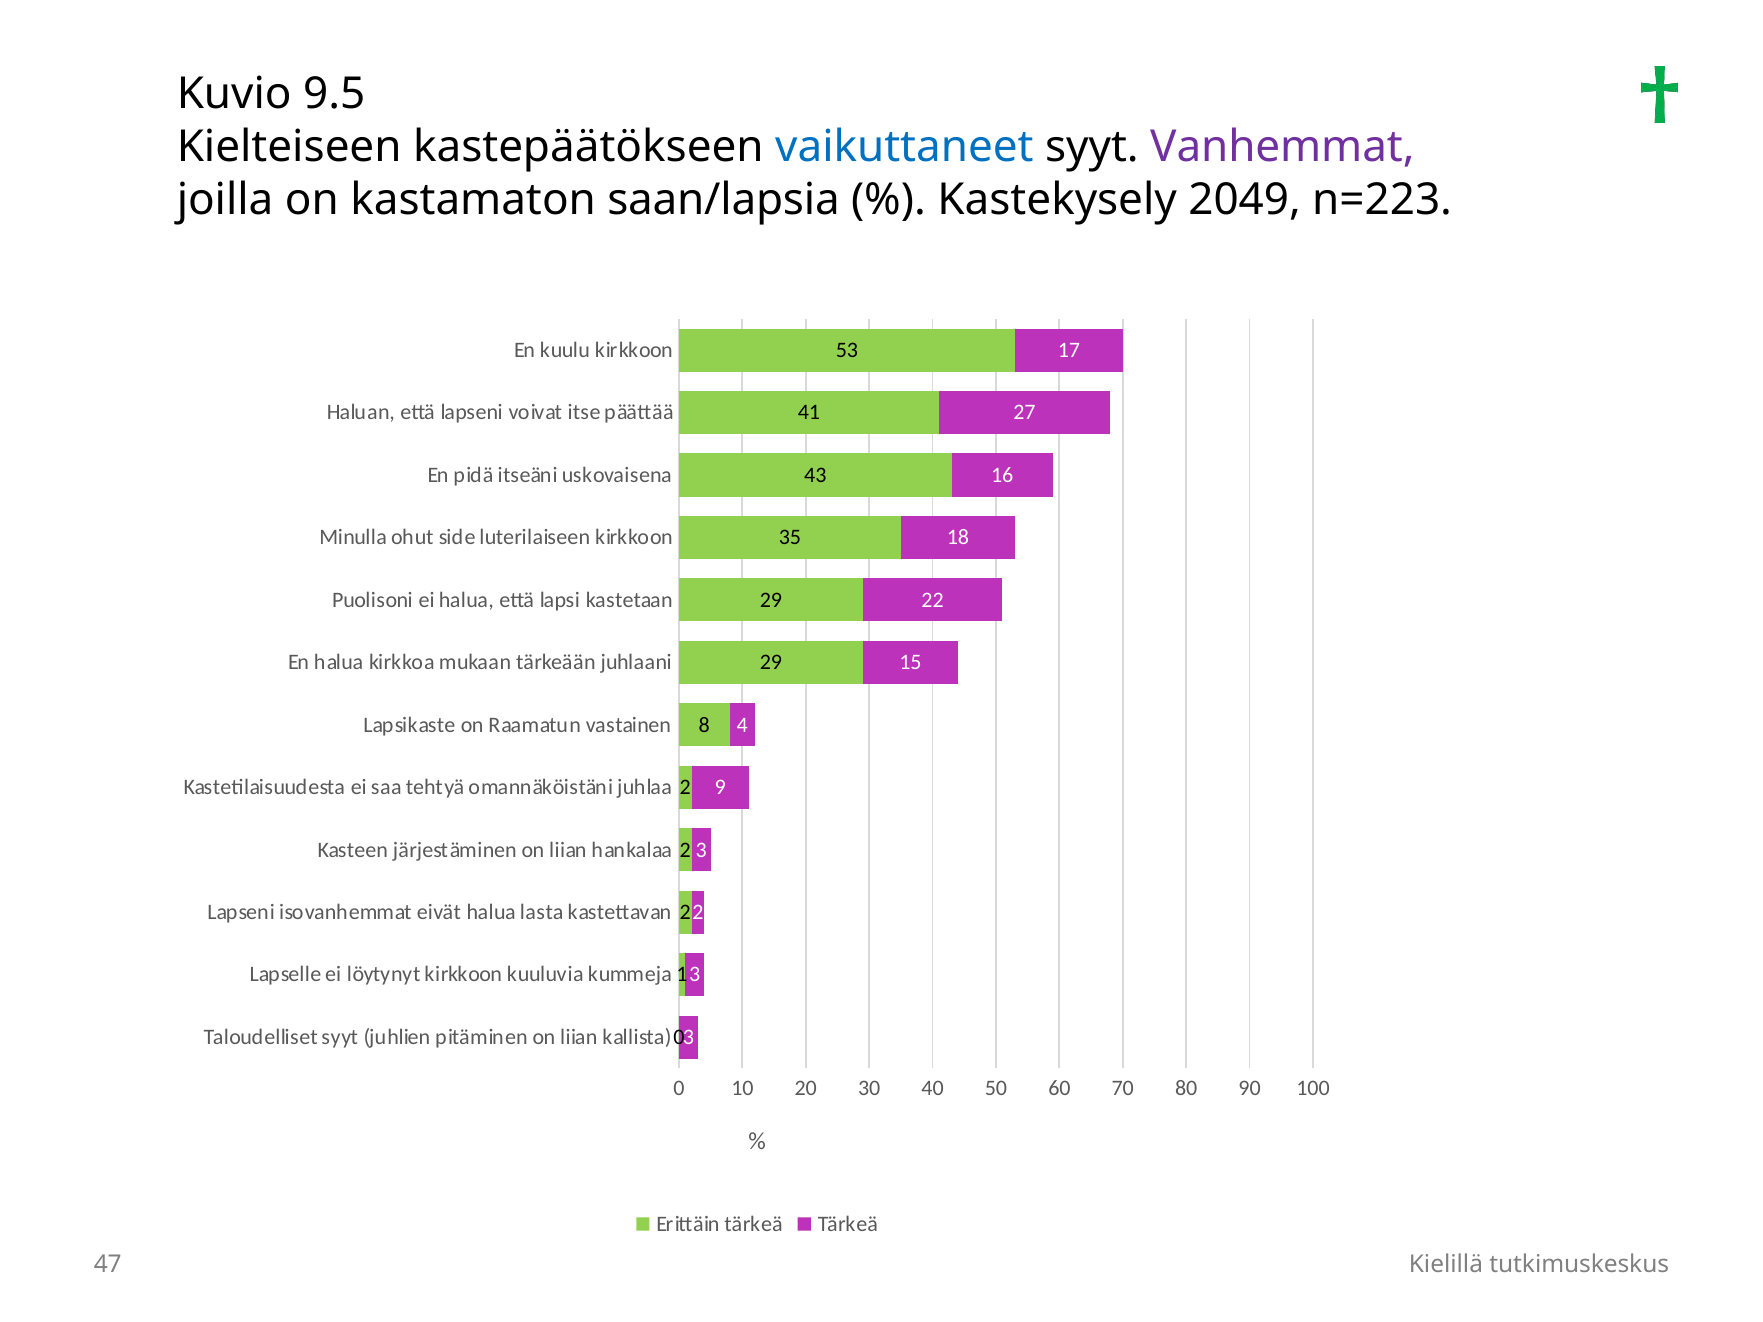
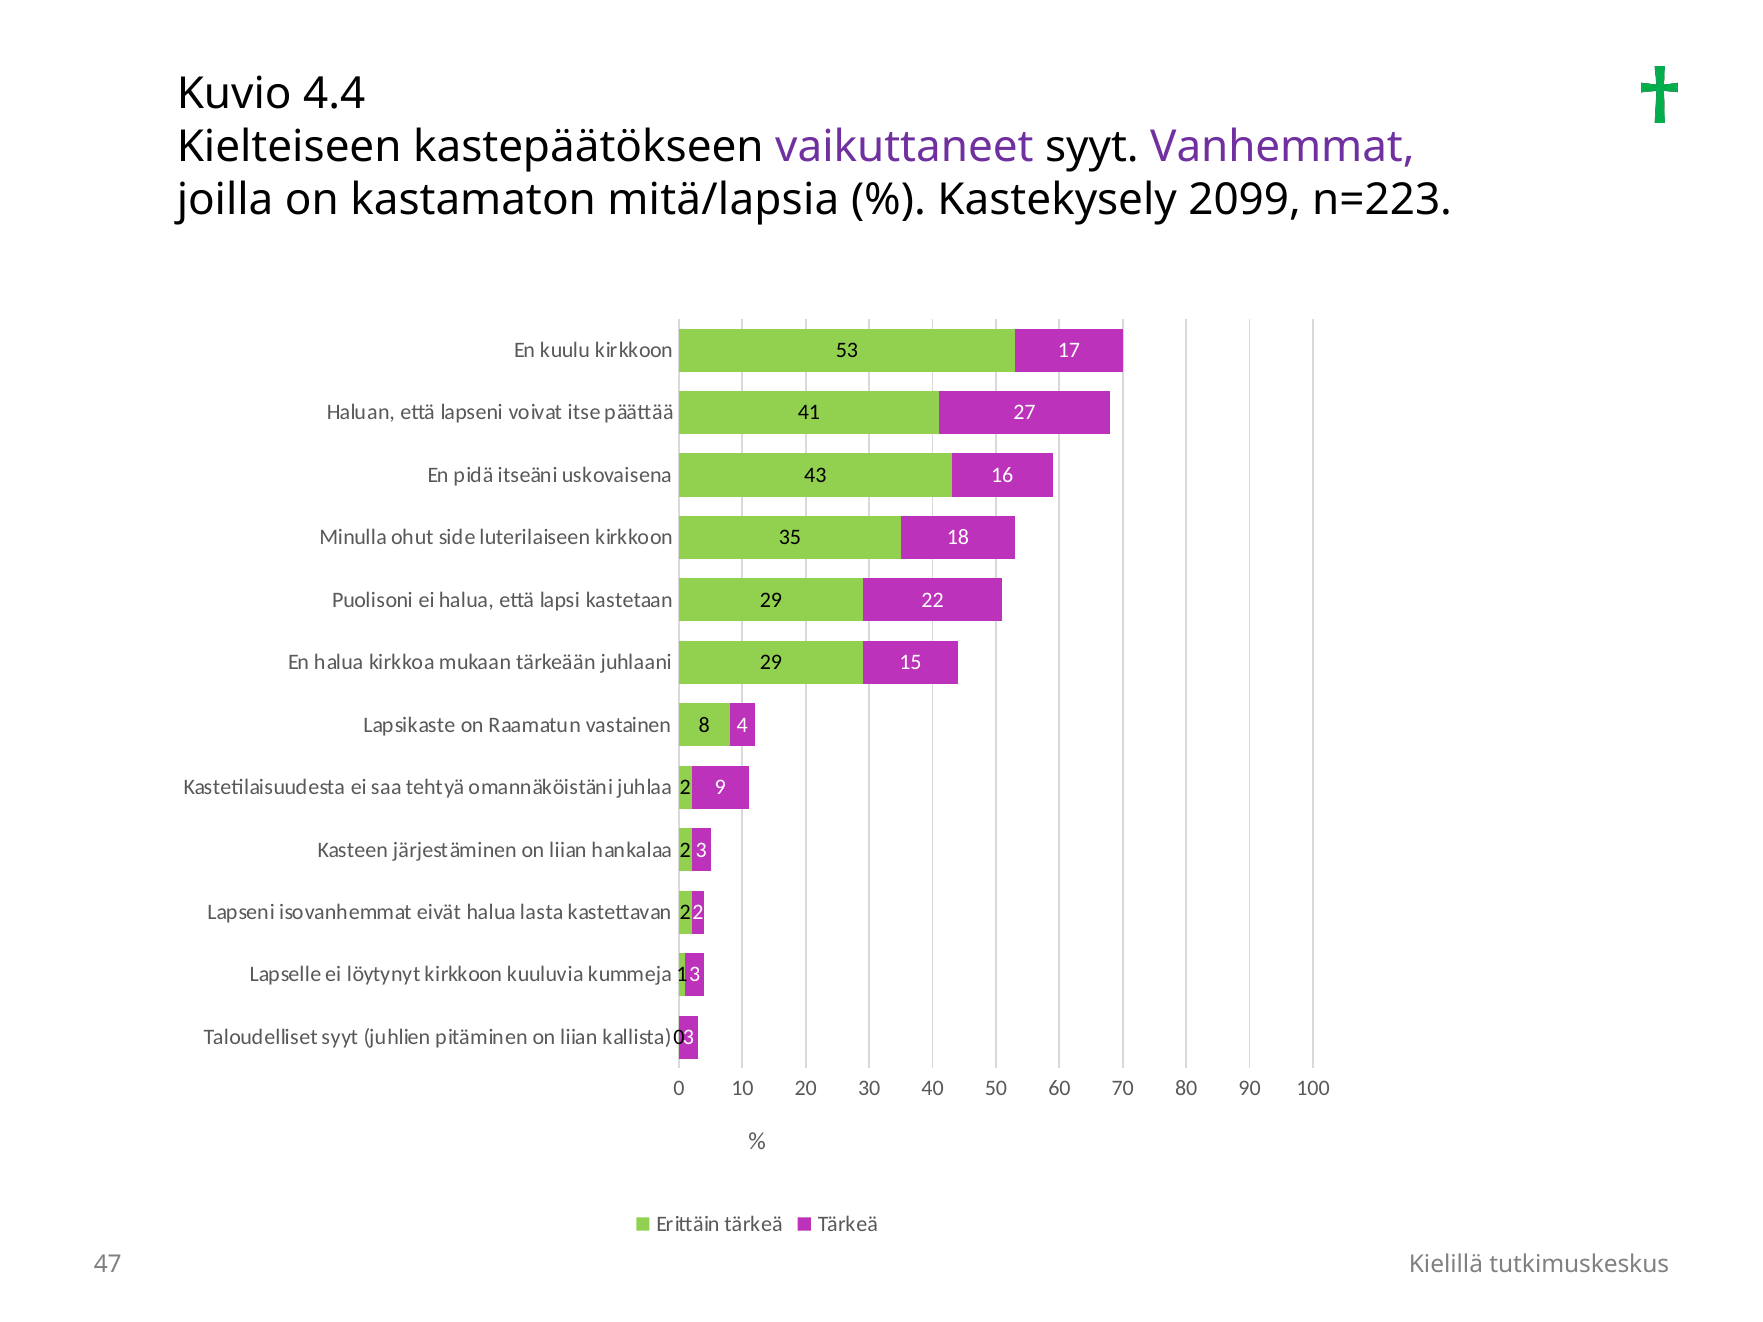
9.5: 9.5 -> 4.4
vaikuttaneet colour: blue -> purple
saan/lapsia: saan/lapsia -> mitä/lapsia
2049: 2049 -> 2099
